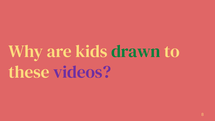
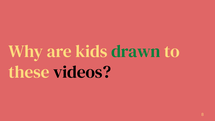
videos colour: purple -> black
